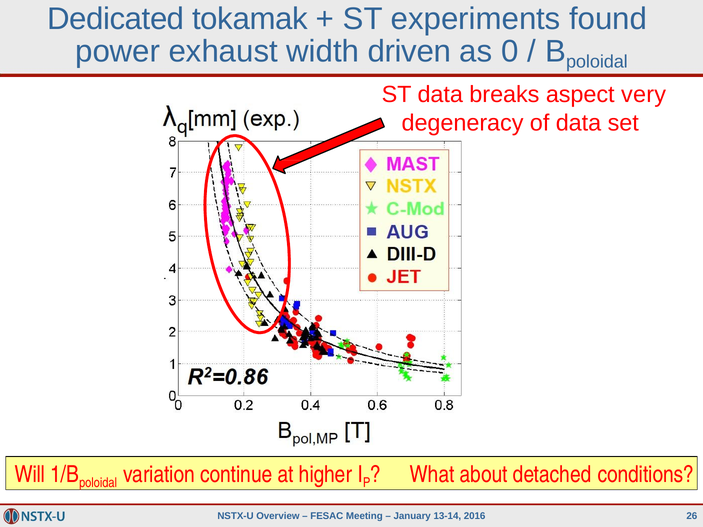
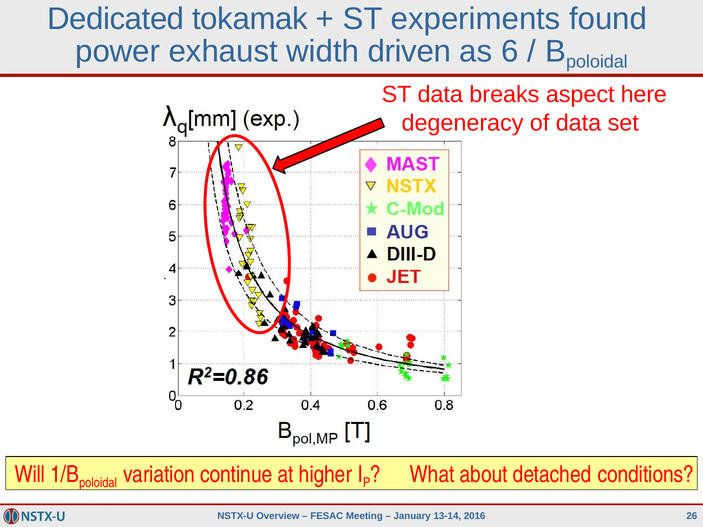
0: 0 -> 6
very: very -> here
